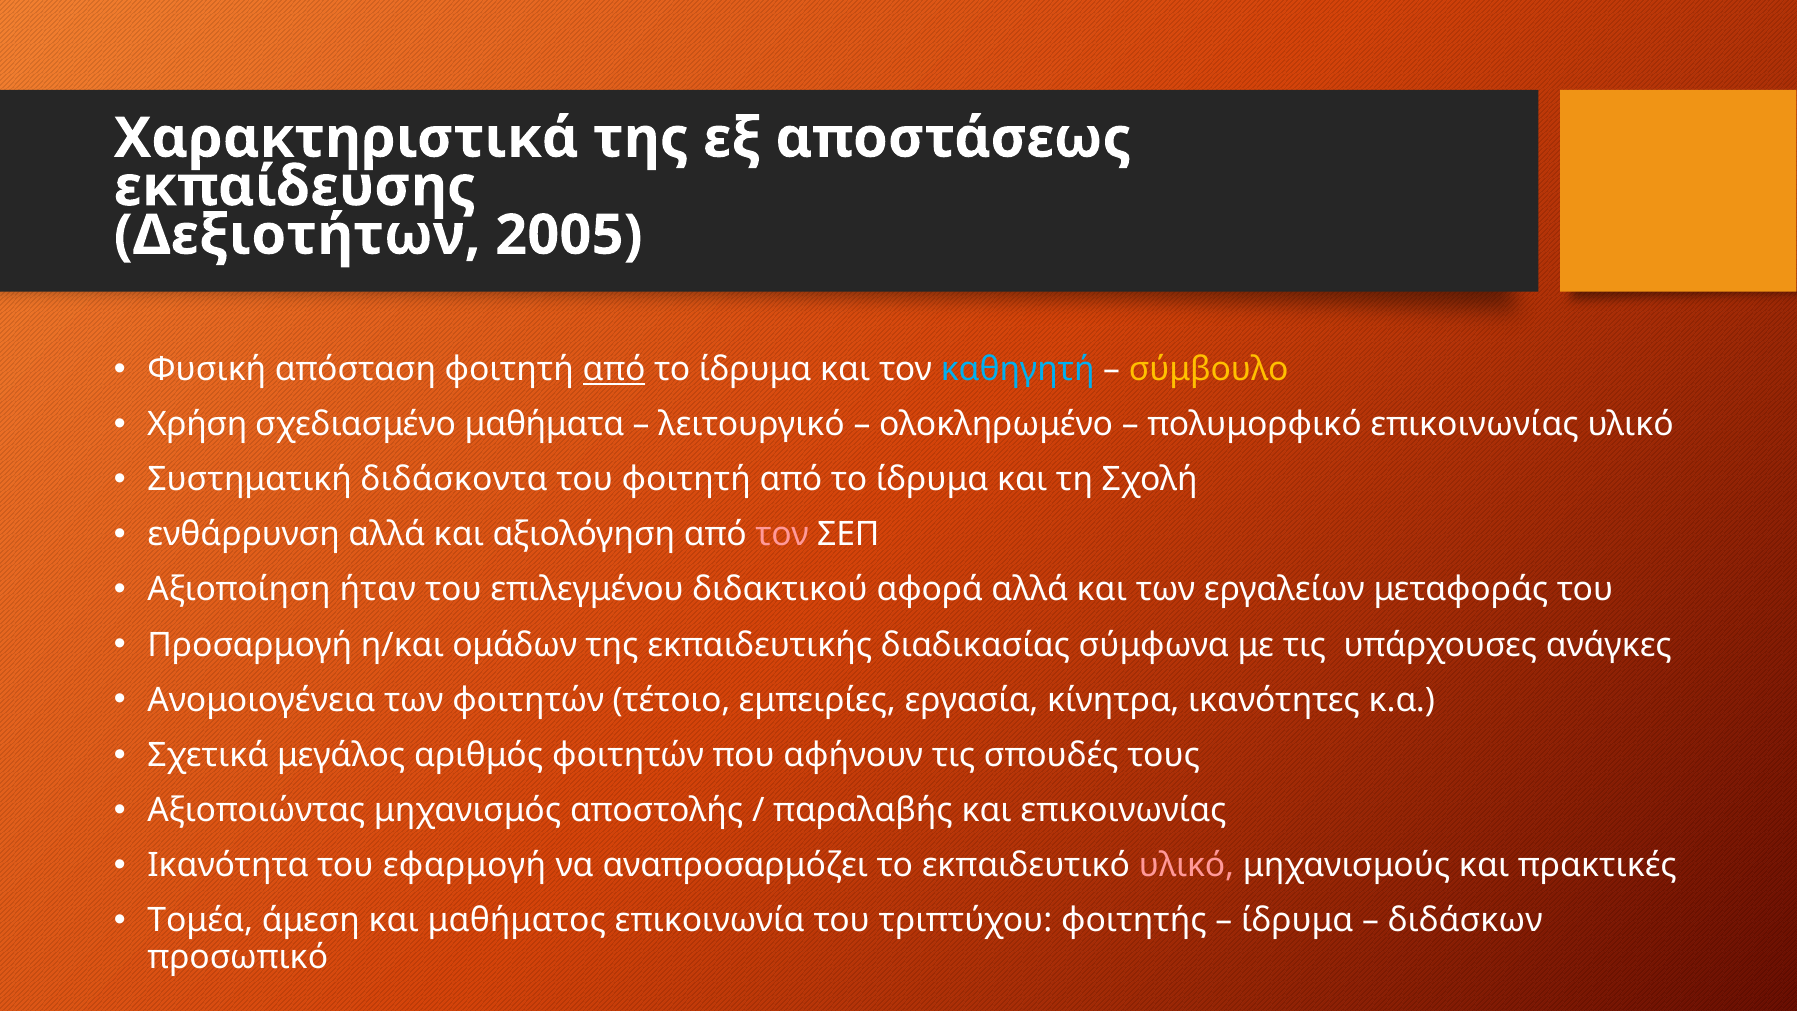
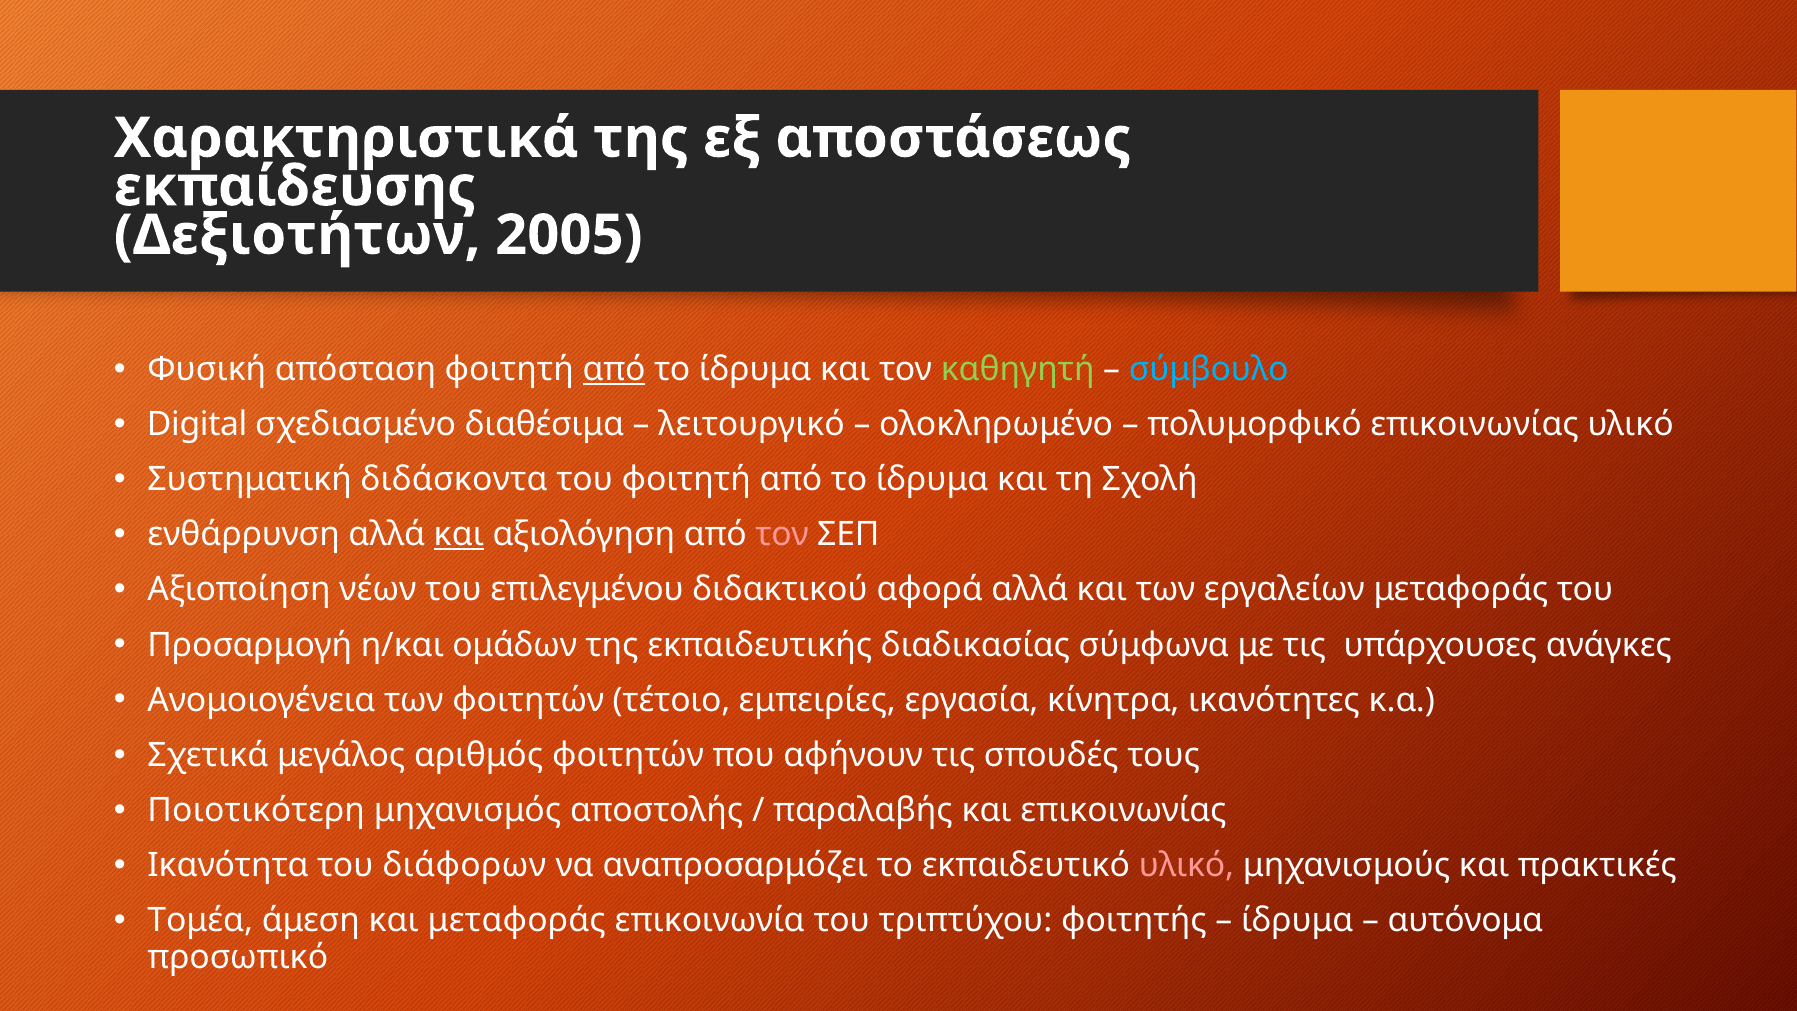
καθηγητή colour: light blue -> light green
σύμβουλο colour: yellow -> light blue
Χρήση: Χρήση -> Digital
μαθήματα: μαθήματα -> διαθέσιμα
και at (459, 535) underline: none -> present
ήταν: ήταν -> νέων
Αξιοποιώντας: Αξιοποιώντας -> Ποιοτικότερη
εφαρμογή: εφαρμογή -> διάφορων
και μαθήματος: μαθήματος -> μεταφοράς
διδάσκων: διδάσκων -> αυτόνομα
